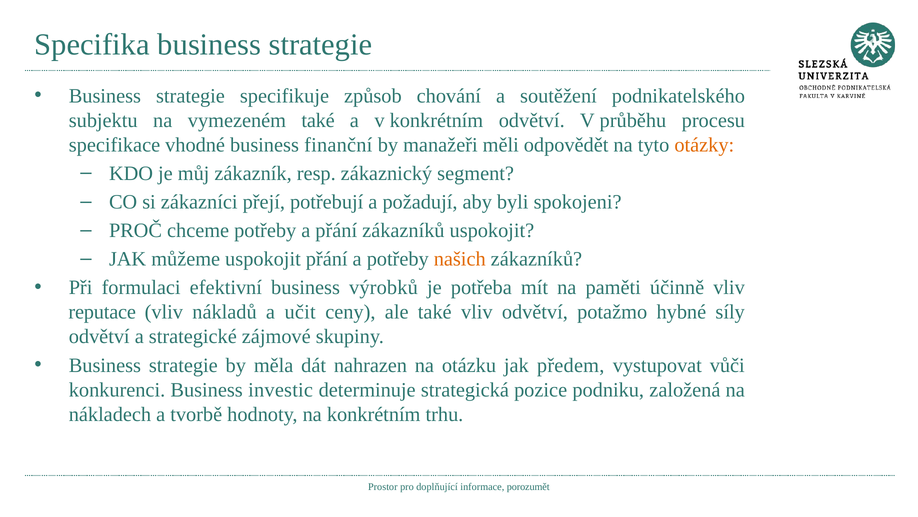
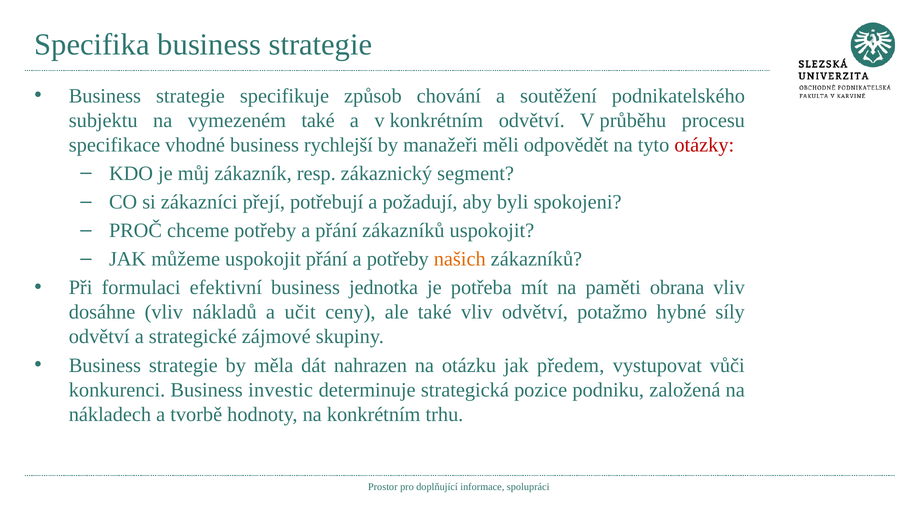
finanční: finanční -> rychlejší
otázky colour: orange -> red
výrobků: výrobků -> jednotka
účinně: účinně -> obrana
reputace: reputace -> dosáhne
porozumět: porozumět -> spolupráci
